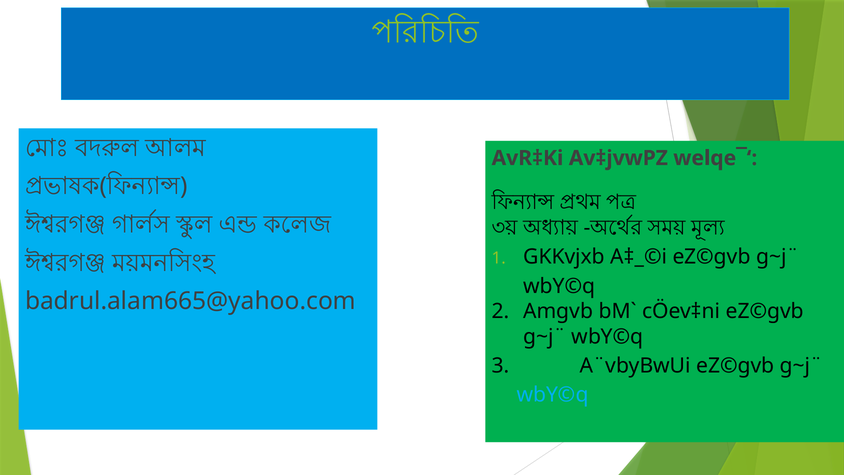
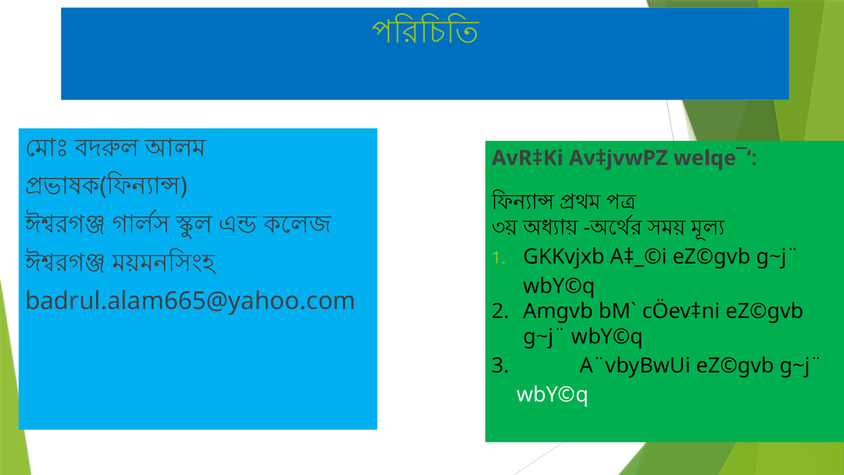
wbY©q at (553, 395) colour: light blue -> white
